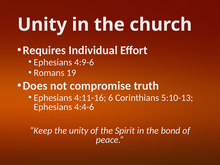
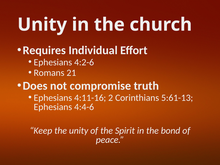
4:9-6: 4:9-6 -> 4:2-6
19: 19 -> 21
6: 6 -> 2
5:10-13: 5:10-13 -> 5:61-13
